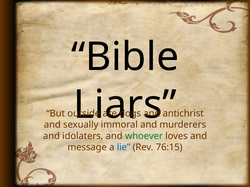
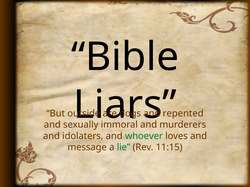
antichrist: antichrist -> repented
lie colour: blue -> green
76:15: 76:15 -> 11:15
